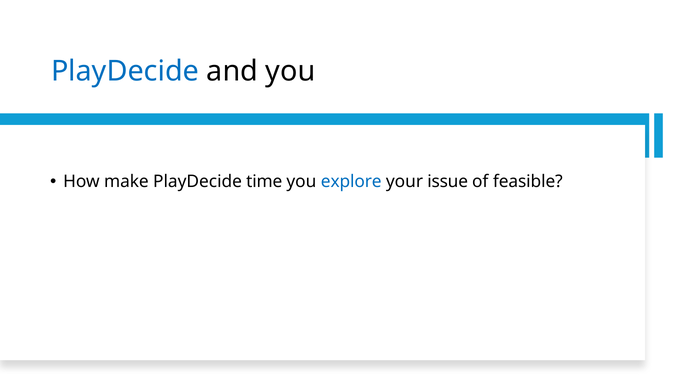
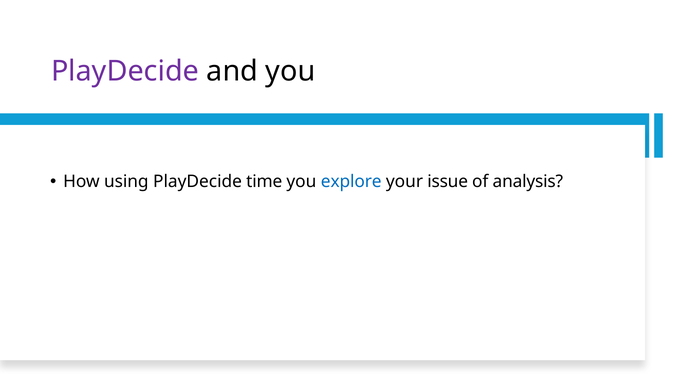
PlayDecide at (125, 71) colour: blue -> purple
make: make -> using
feasible: feasible -> analysis
